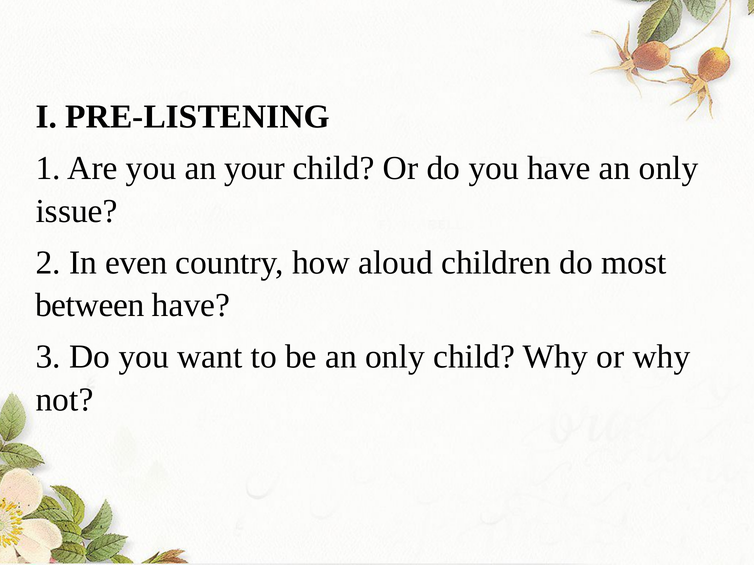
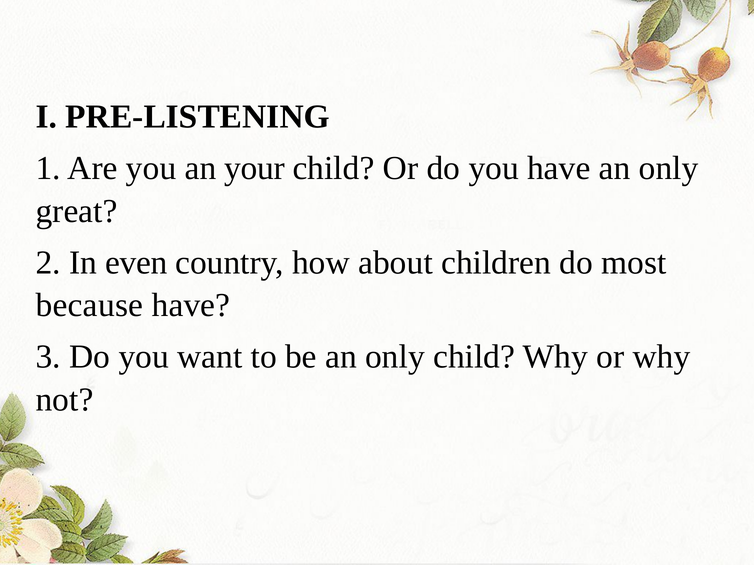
issue: issue -> great
aloud: aloud -> about
between: between -> because
